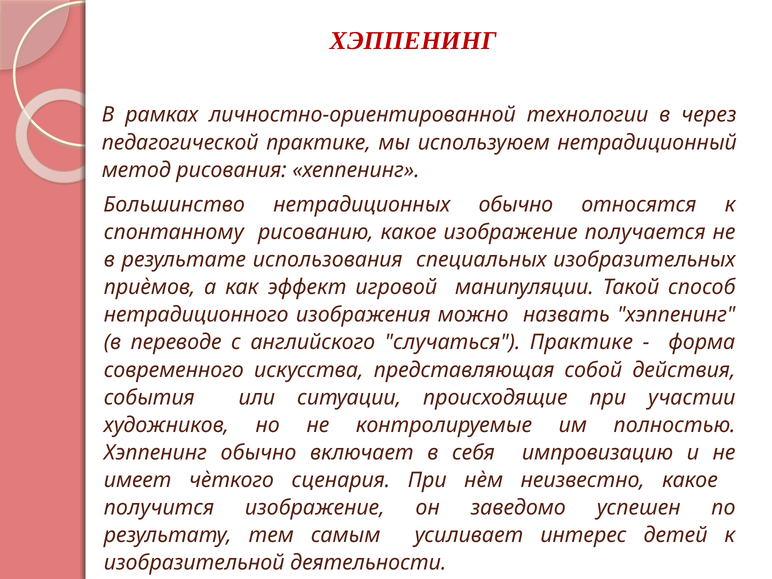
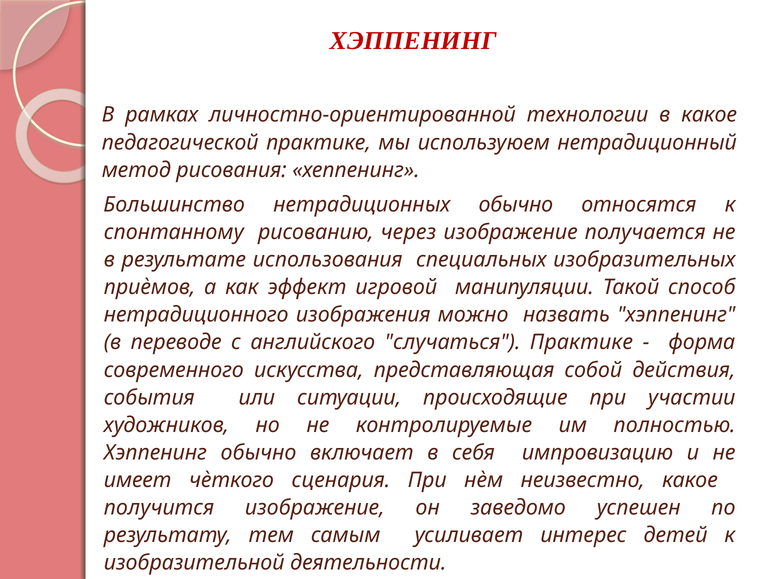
в через: через -> какое
рисованию какое: какое -> через
